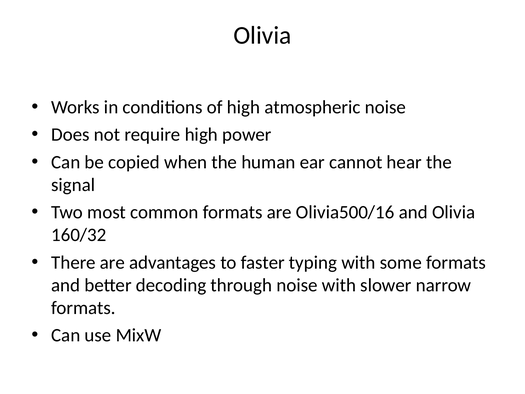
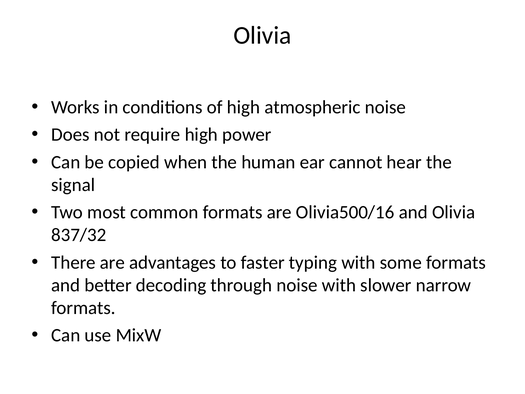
160/32: 160/32 -> 837/32
